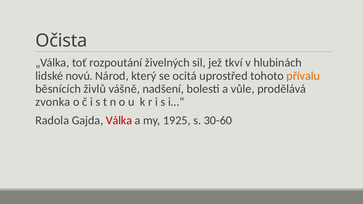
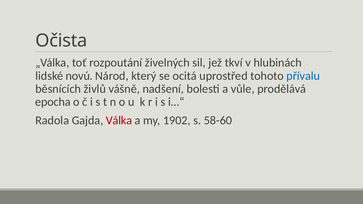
přívalu colour: orange -> blue
zvonka: zvonka -> epocha
1925: 1925 -> 1902
30-60: 30-60 -> 58-60
